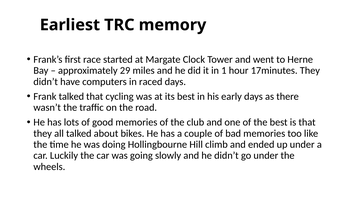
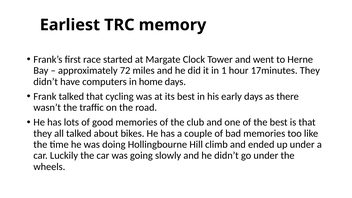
29: 29 -> 72
raced: raced -> home
